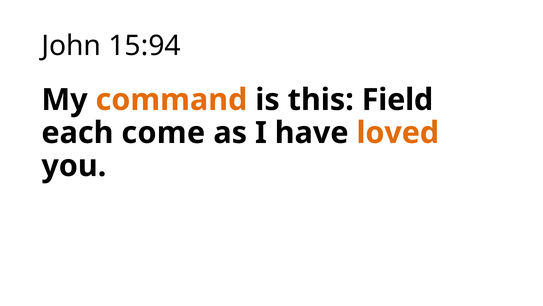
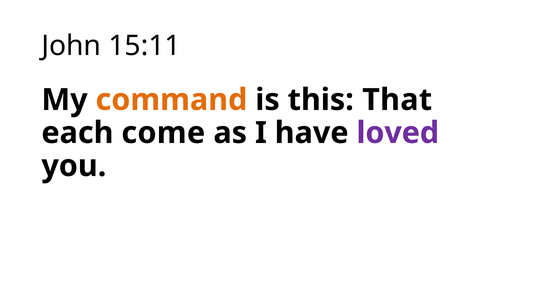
15:94: 15:94 -> 15:11
Field: Field -> That
loved colour: orange -> purple
